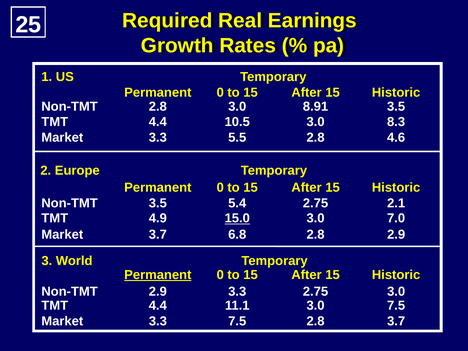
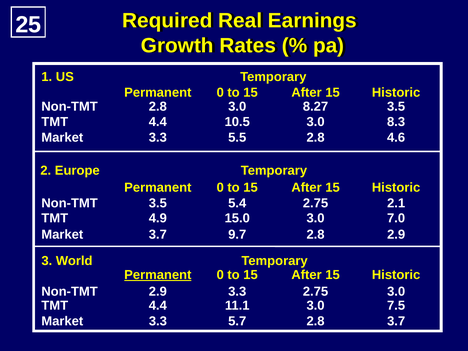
8.91: 8.91 -> 8.27
15.0 underline: present -> none
6.8: 6.8 -> 9.7
3.3 7.5: 7.5 -> 5.7
